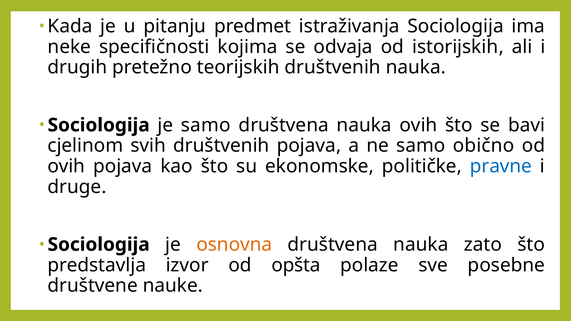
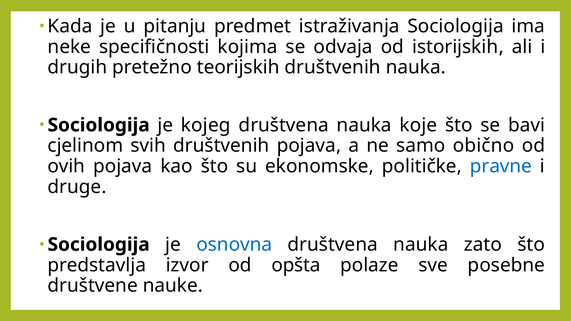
je samo: samo -> kojeg
nauka ovih: ovih -> koje
osnovna colour: orange -> blue
